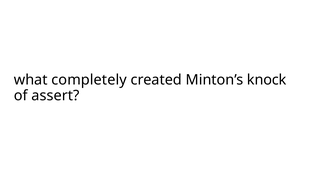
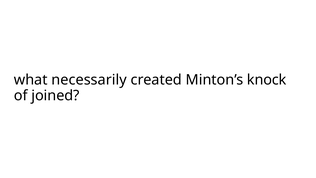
completely: completely -> necessarily
assert: assert -> joined
